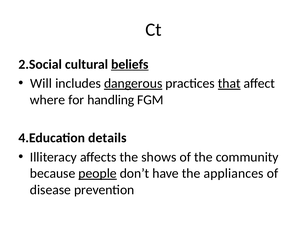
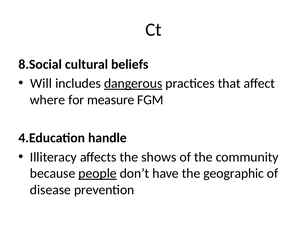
2.Social: 2.Social -> 8.Social
beliefs underline: present -> none
that underline: present -> none
handling: handling -> measure
details: details -> handle
appliances: appliances -> geographic
